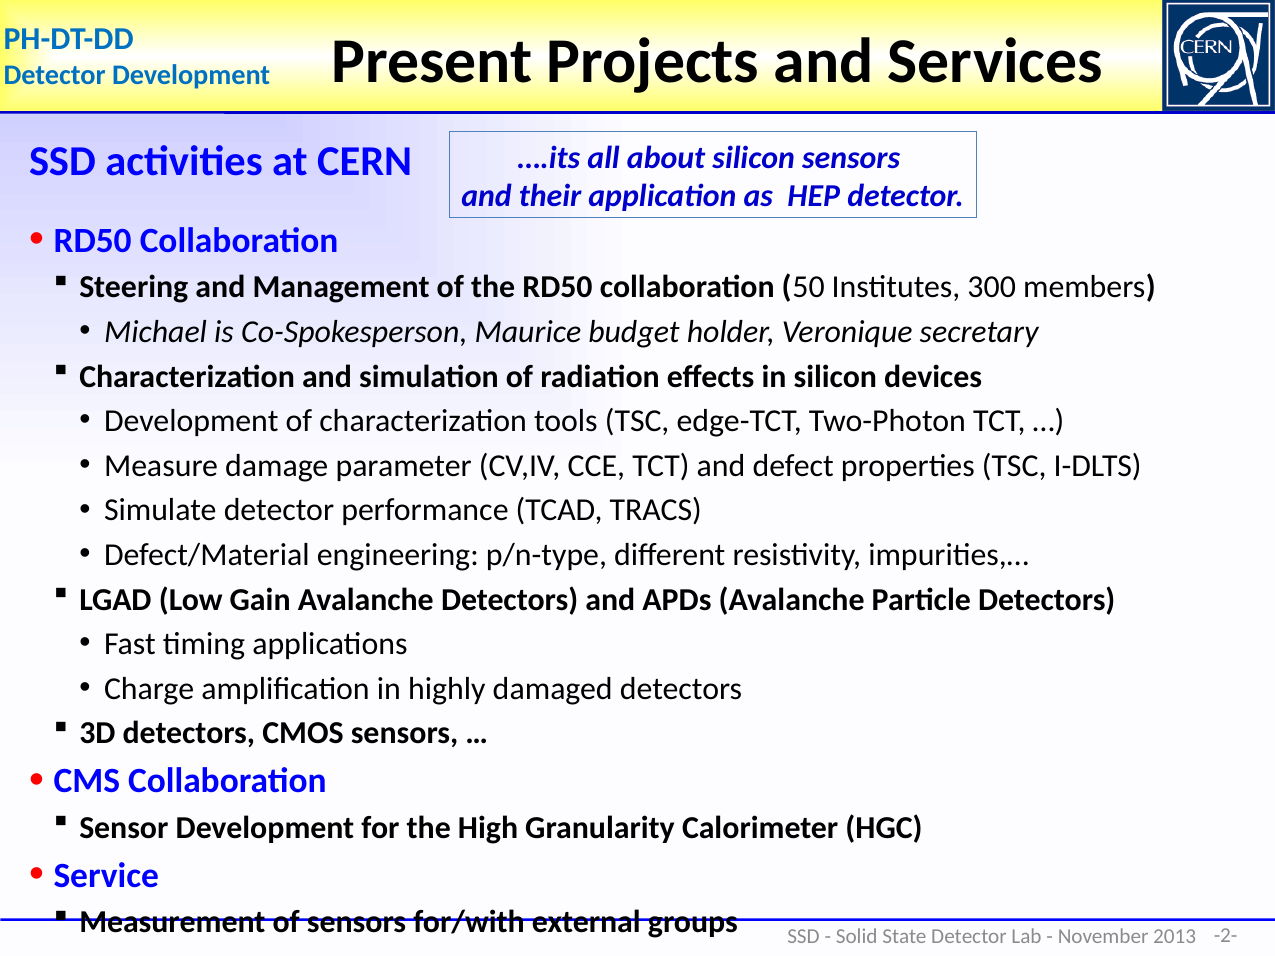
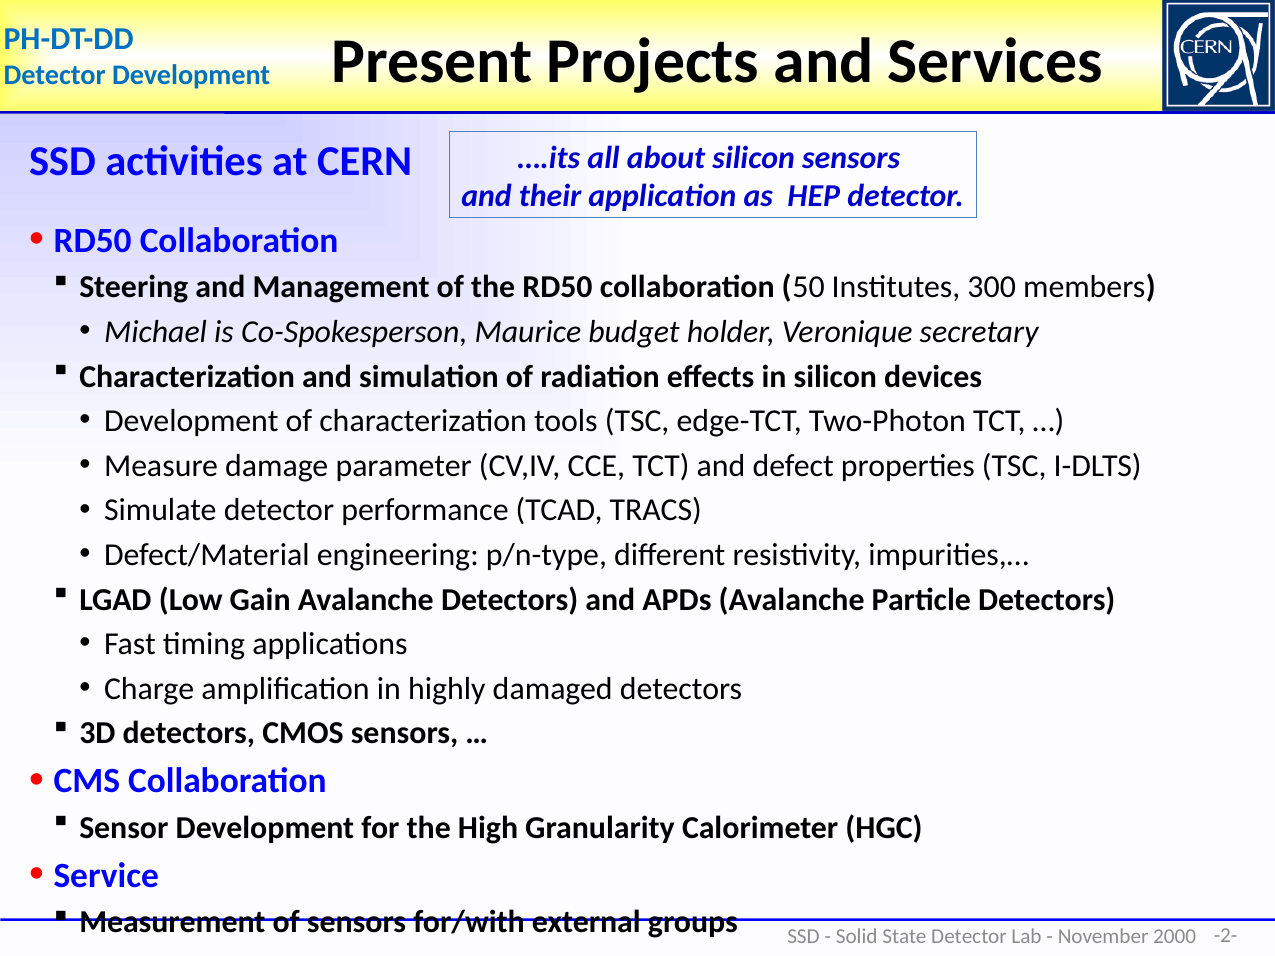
2013: 2013 -> 2000
